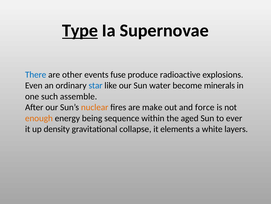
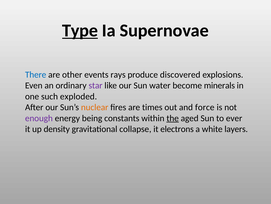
fuse: fuse -> rays
radioactive: radioactive -> discovered
star colour: blue -> purple
assemble: assemble -> exploded
make: make -> times
enough colour: orange -> purple
sequence: sequence -> constants
the underline: none -> present
elements: elements -> electrons
